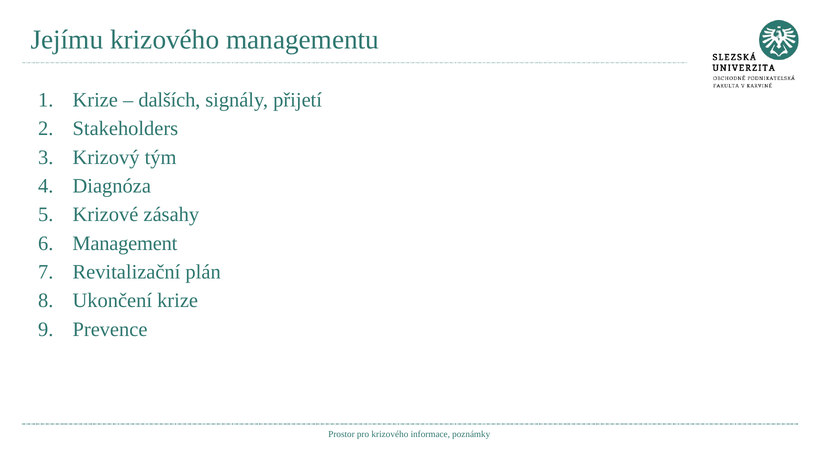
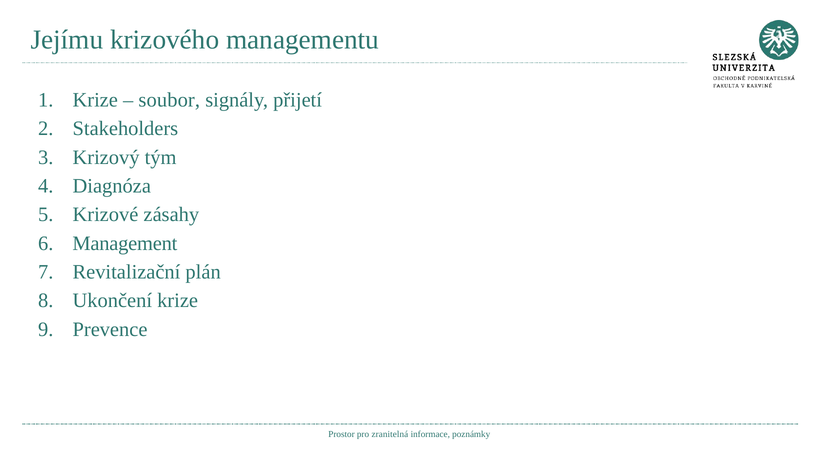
dalších: dalších -> soubor
pro krizového: krizového -> zranitelná
